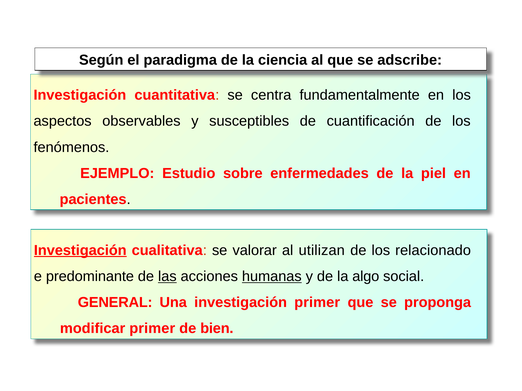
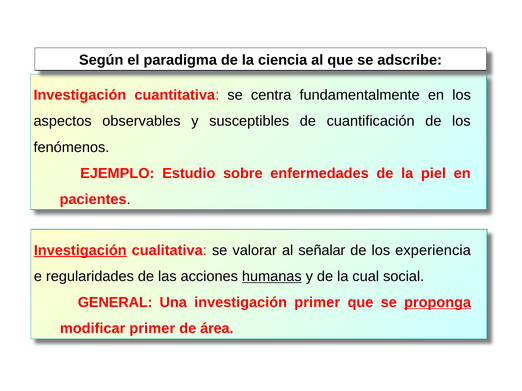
utilizan: utilizan -> señalar
relacionado: relacionado -> experiencia
predominante: predominante -> regularidades
las underline: present -> none
algo: algo -> cual
proponga underline: none -> present
bien: bien -> área
